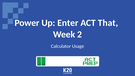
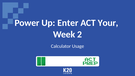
That: That -> Your
